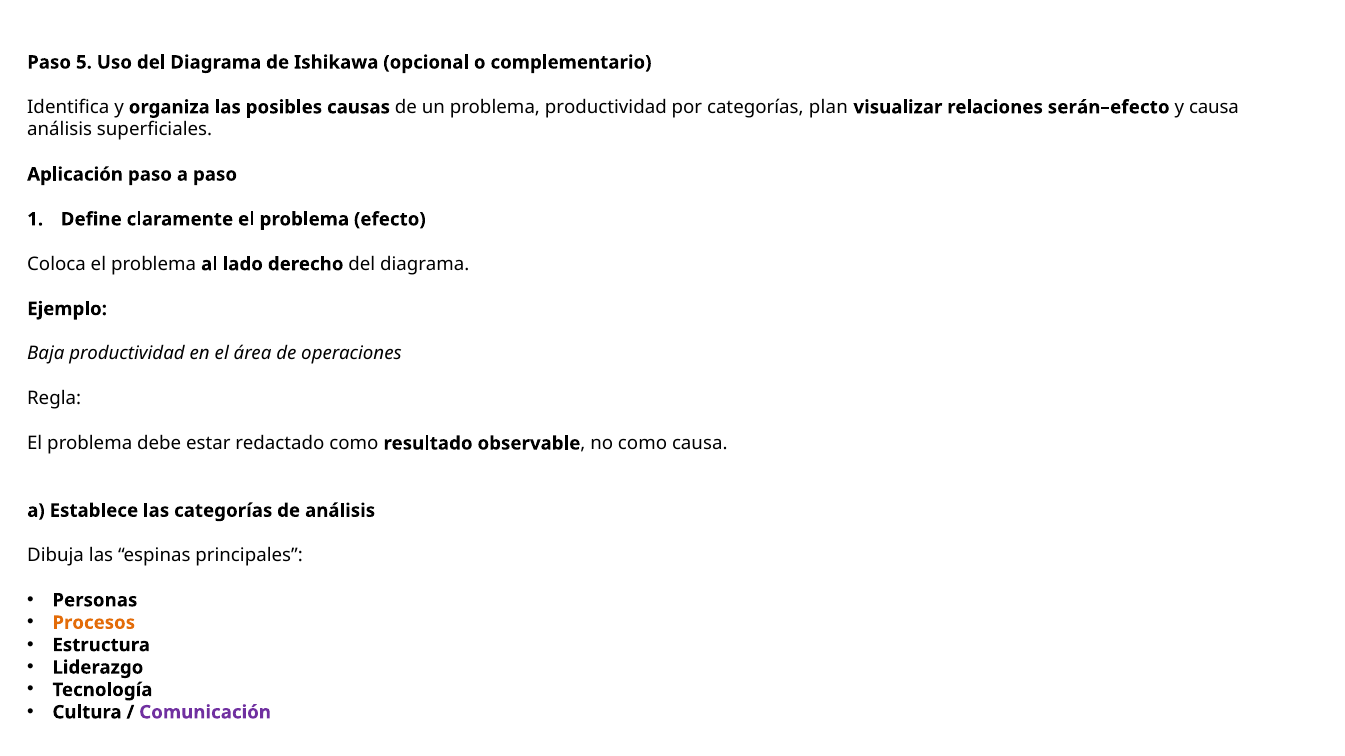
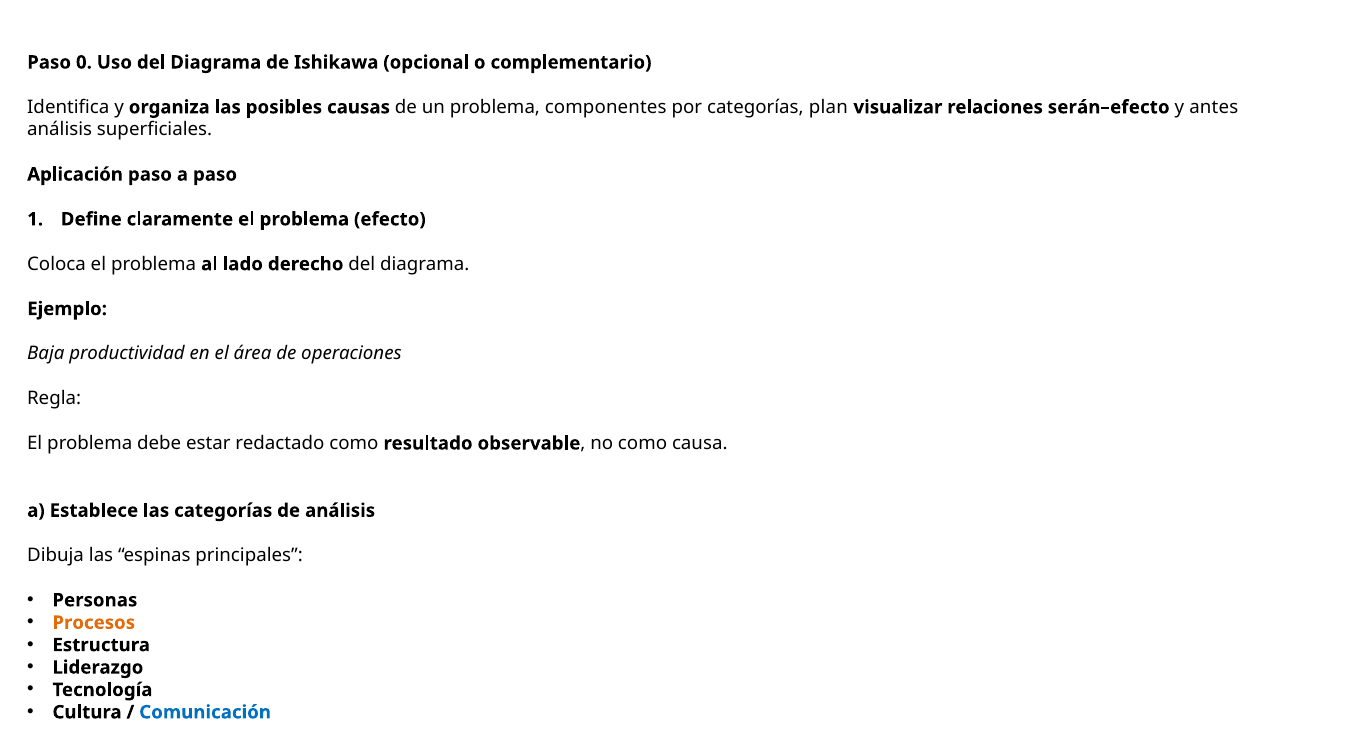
5: 5 -> 0
problema productividad: productividad -> componentes
y causa: causa -> antes
Comunicación colour: purple -> blue
